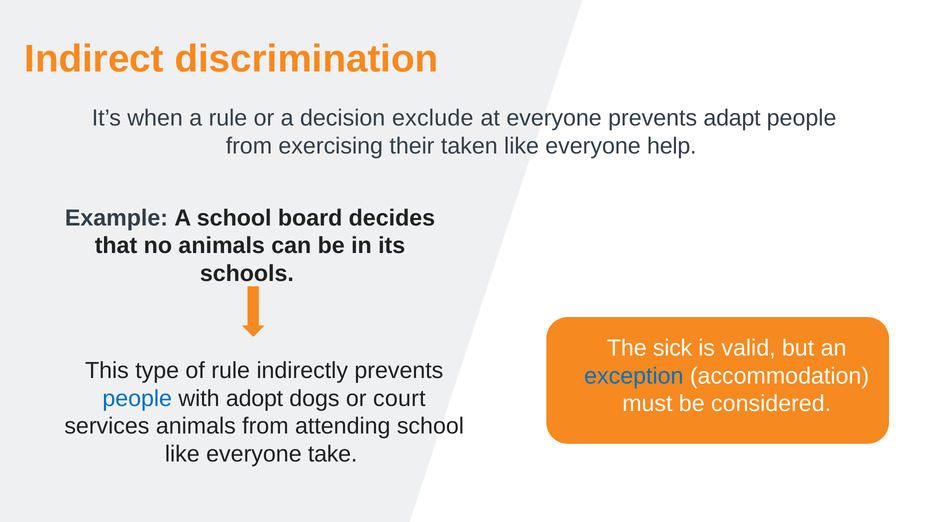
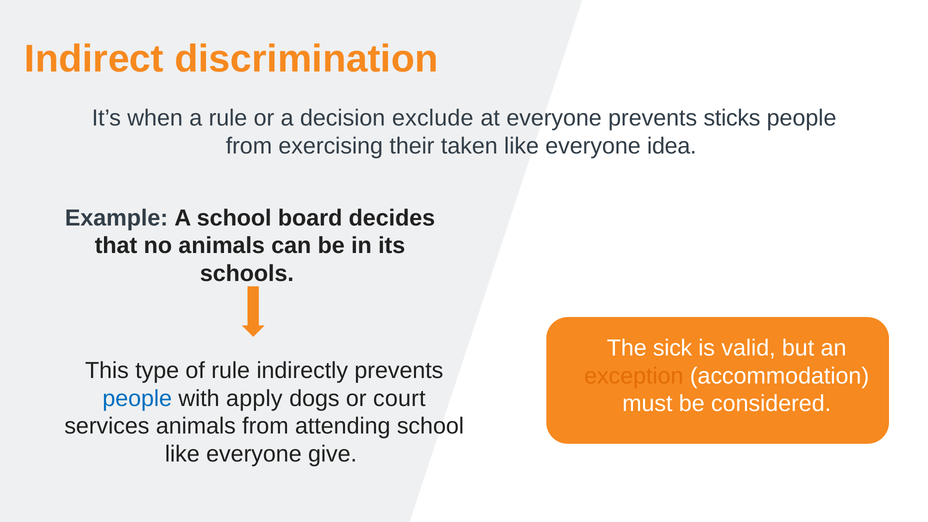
adapt: adapt -> sticks
help: help -> idea
exception colour: blue -> orange
adopt: adopt -> apply
take: take -> give
